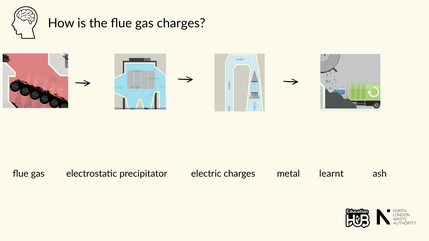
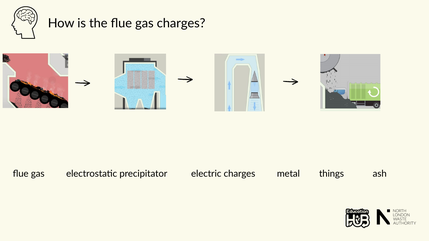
learnt: learnt -> things
